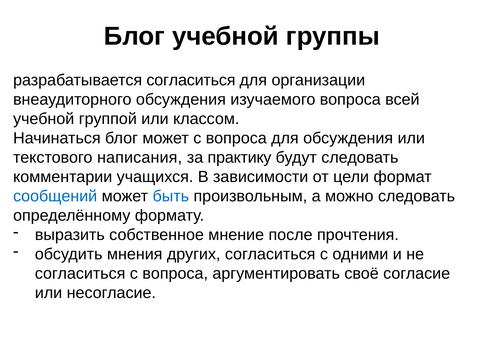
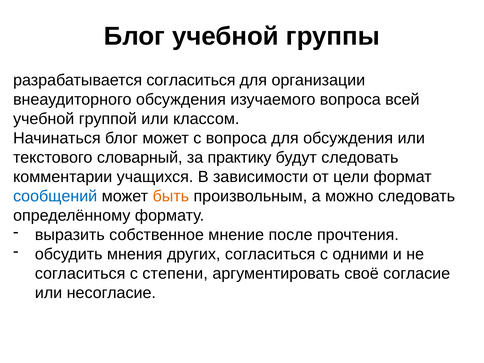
написания: написания -> словарный
быть colour: blue -> orange
согласиться с вопроса: вопроса -> степени
